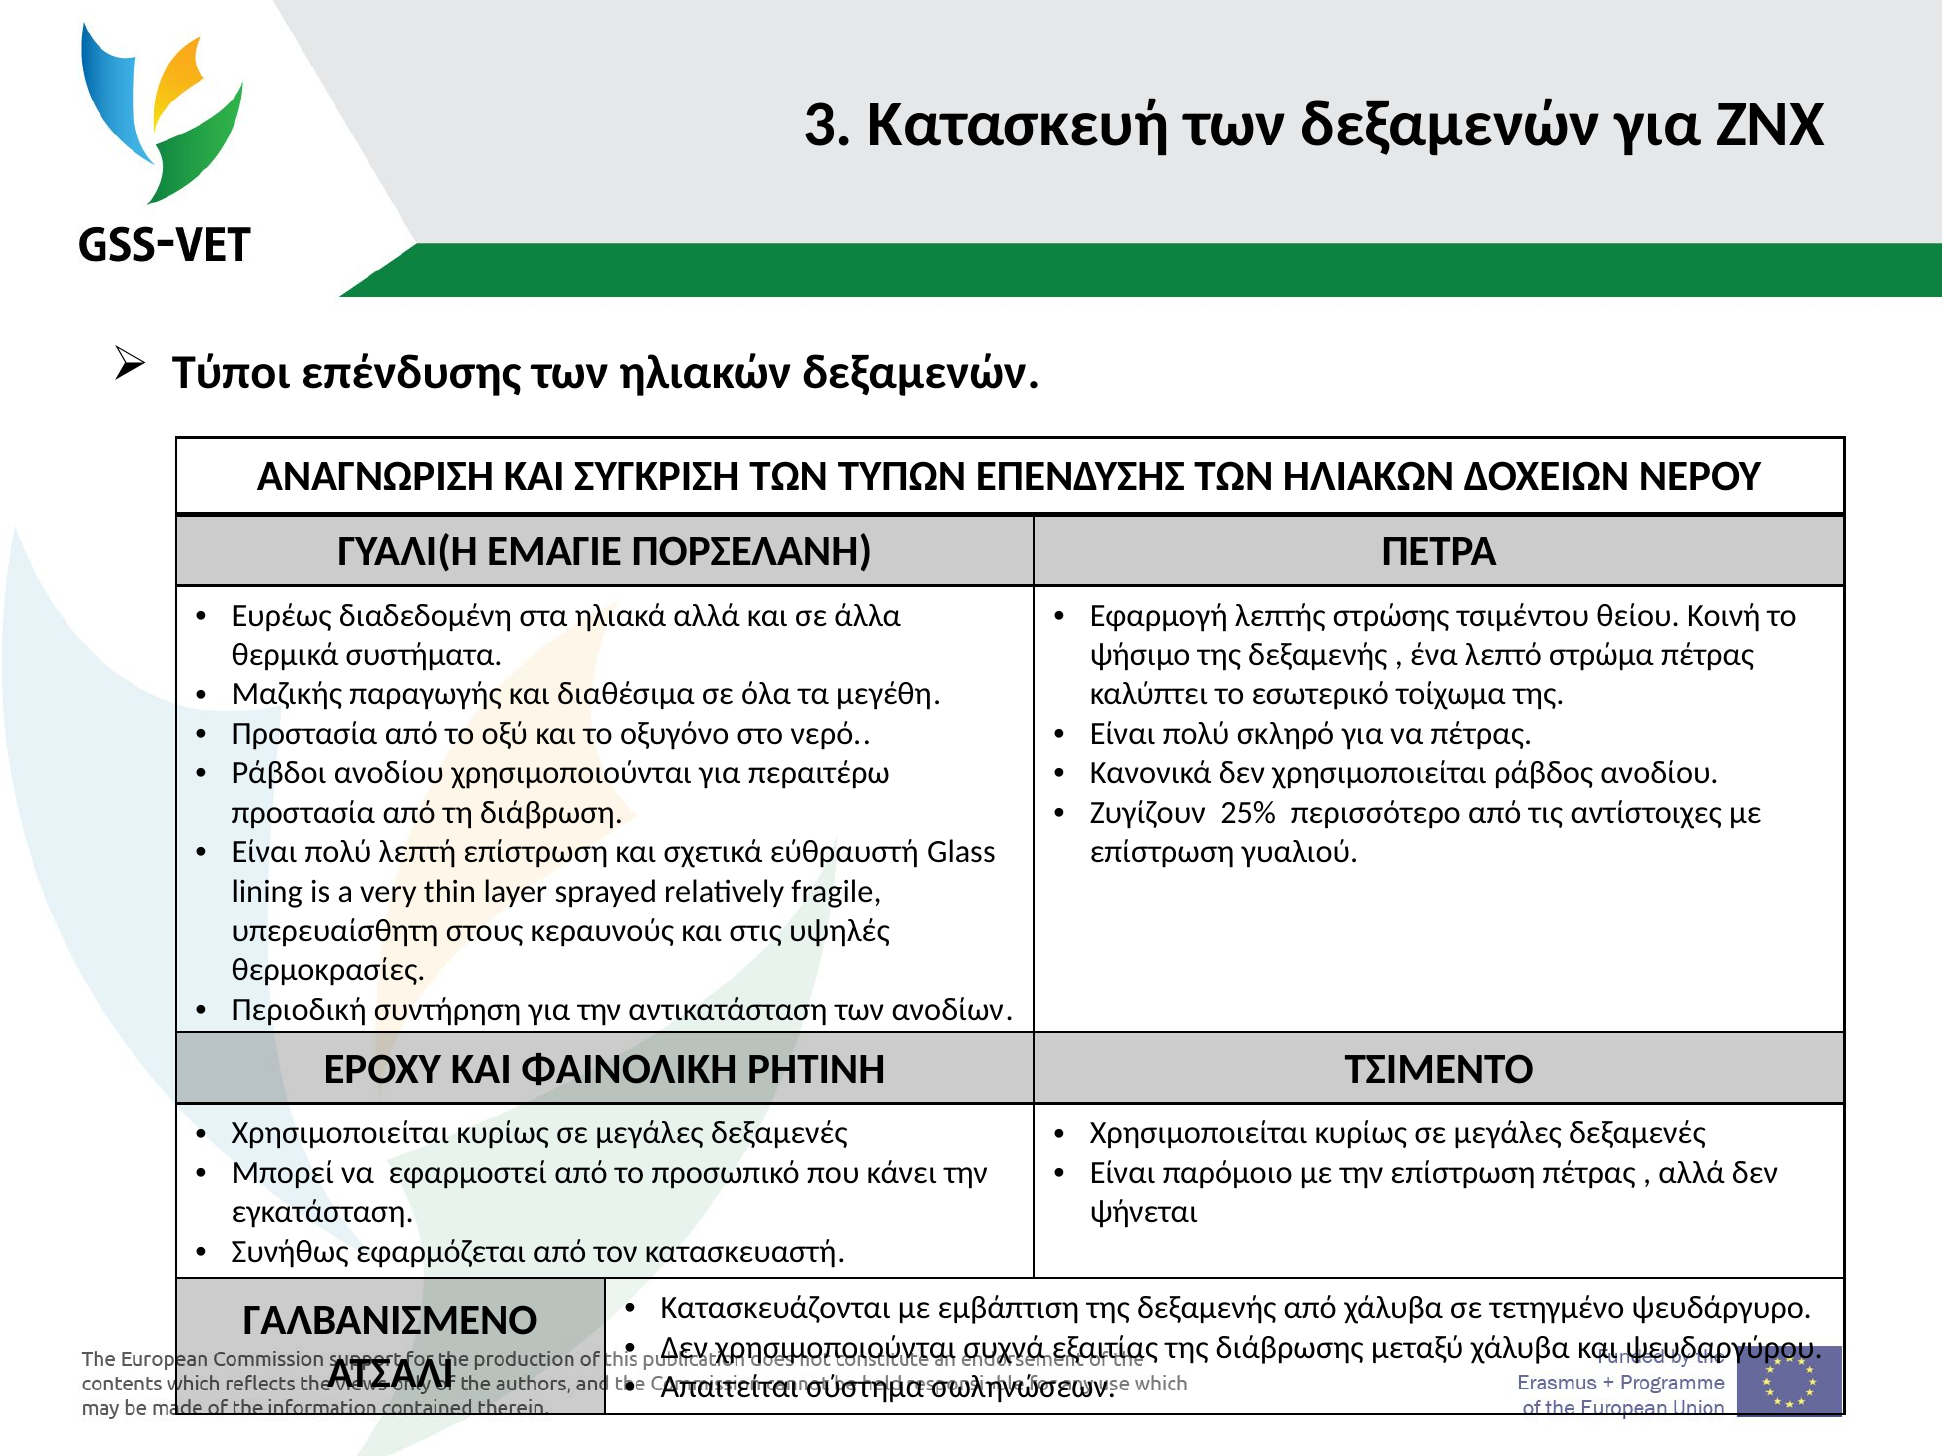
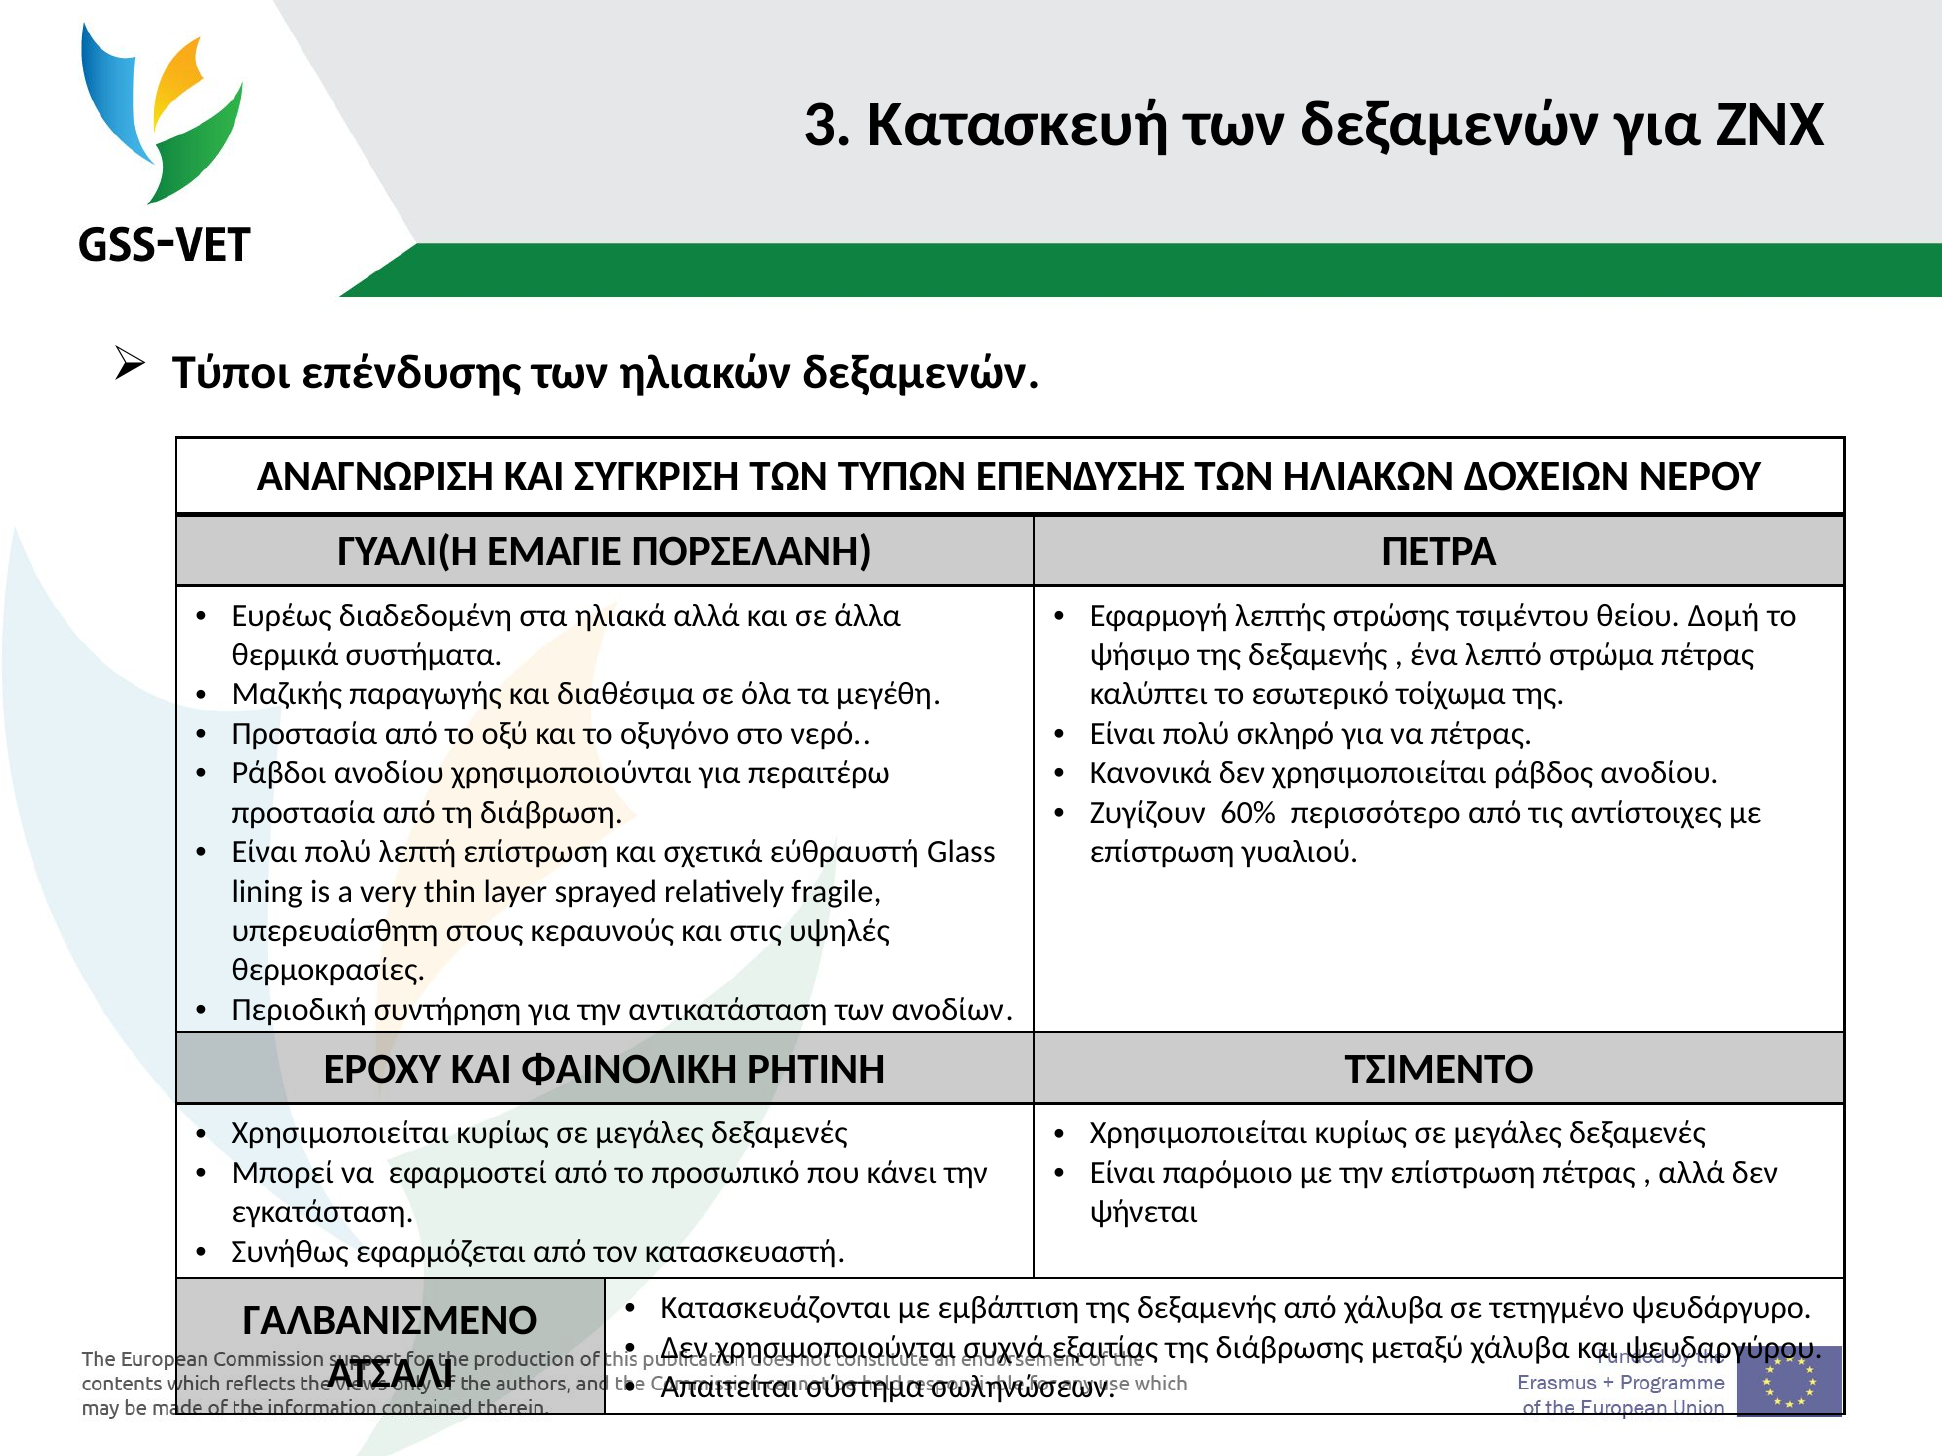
Κοινή: Κοινή -> Δομή
25%: 25% -> 60%
